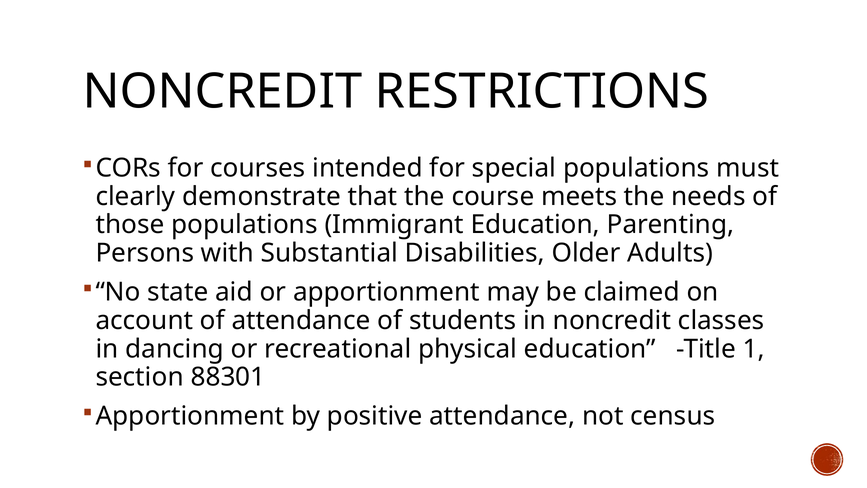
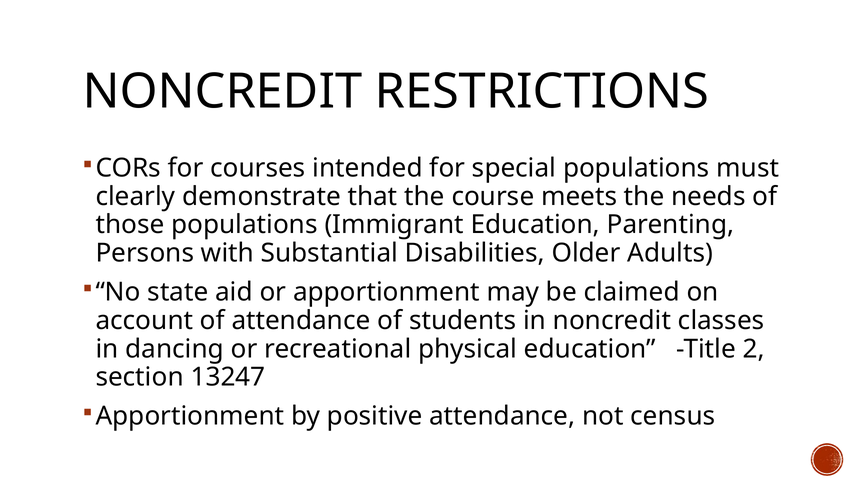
1: 1 -> 2
88301: 88301 -> 13247
